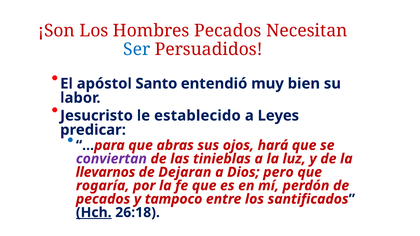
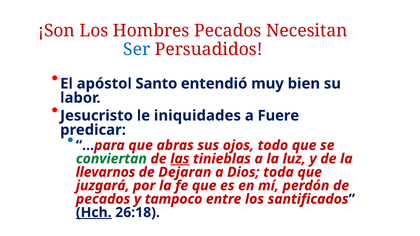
establecido: establecido -> iniquidades
Leyes: Leyes -> Fuere
hará: hará -> todo
conviertan colour: purple -> green
las underline: none -> present
pero: pero -> toda
rogaría: rogaría -> juzgará
